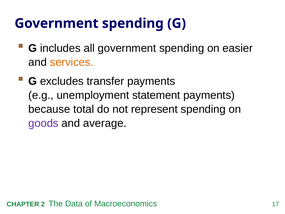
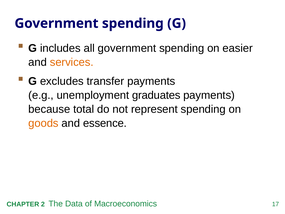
statement: statement -> graduates
goods colour: purple -> orange
average: average -> essence
